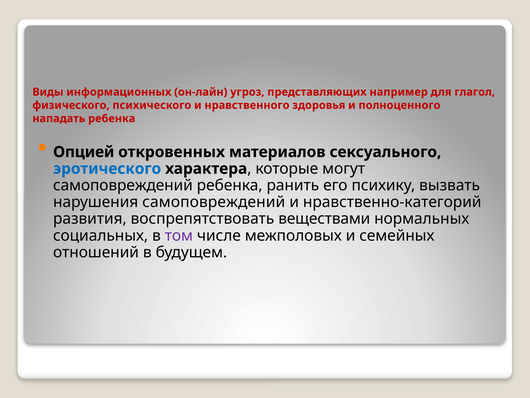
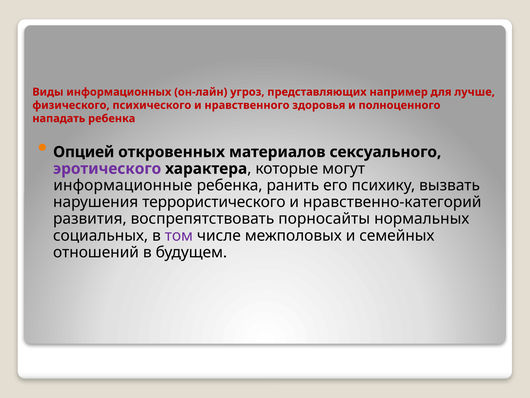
глагол: глагол -> лучше
эротического colour: blue -> purple
самоповреждений at (123, 185): самоповреждений -> информационные
нарушения самоповреждений: самоповреждений -> террористического
веществами: веществами -> порносайты
